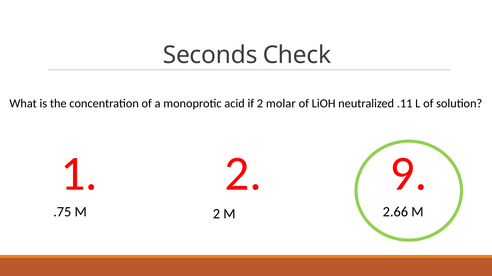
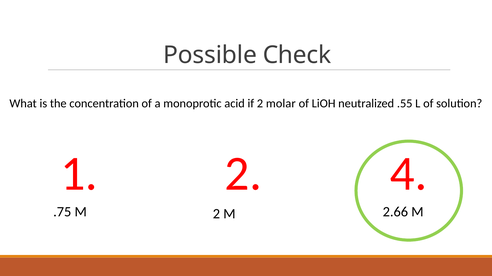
Seconds: Seconds -> Possible
.11: .11 -> .55
9: 9 -> 4
